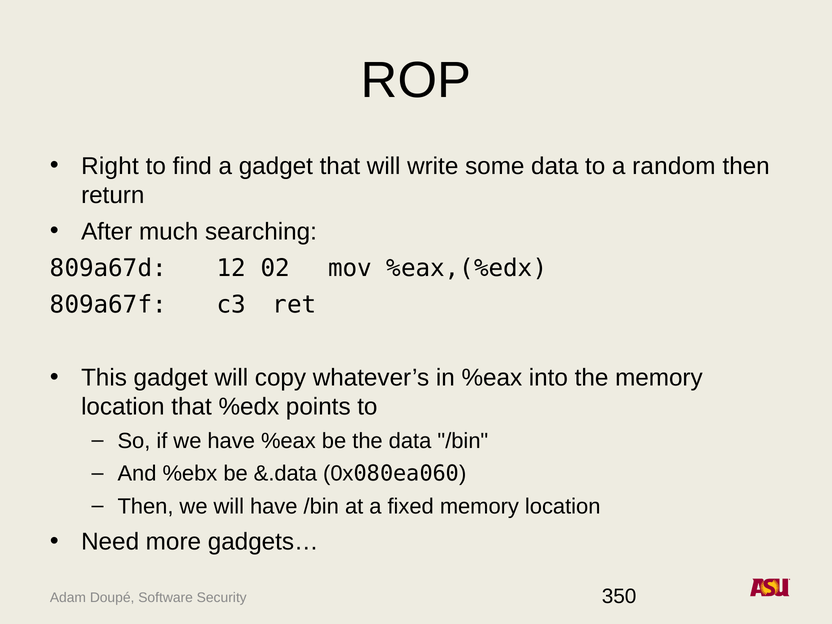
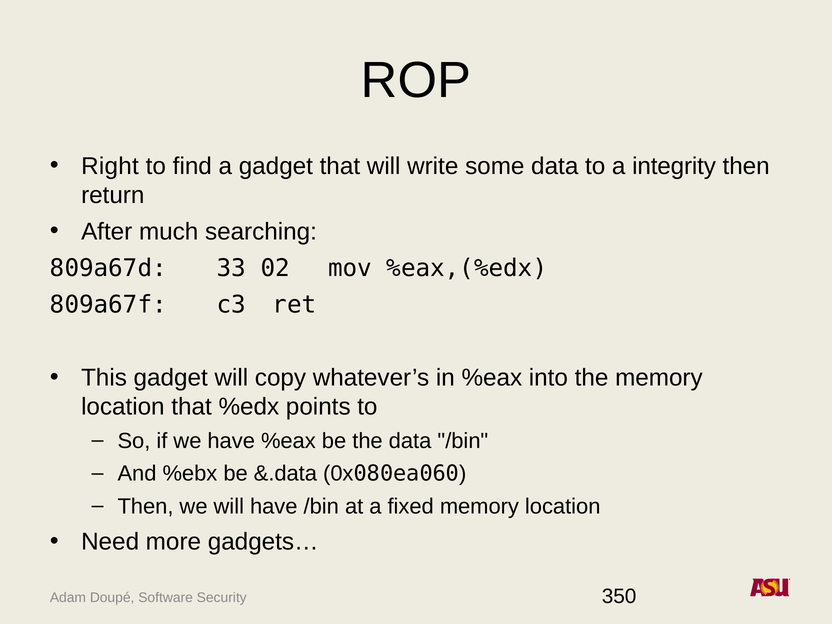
random: random -> integrity
12: 12 -> 33
